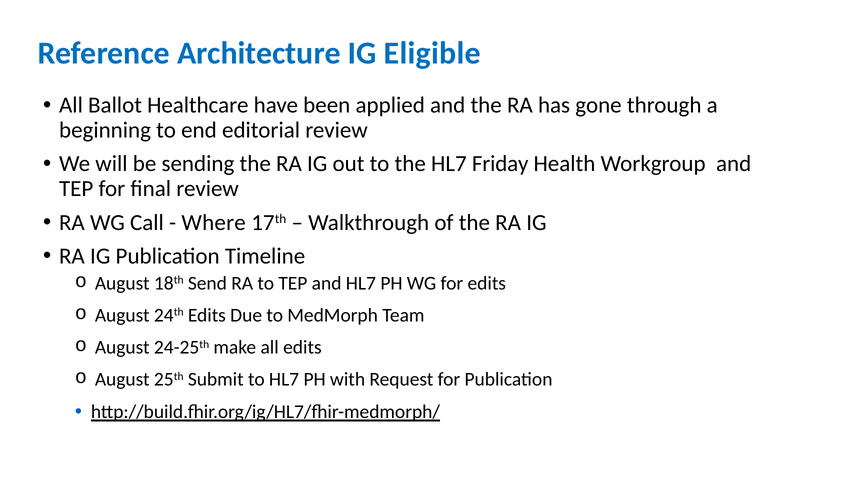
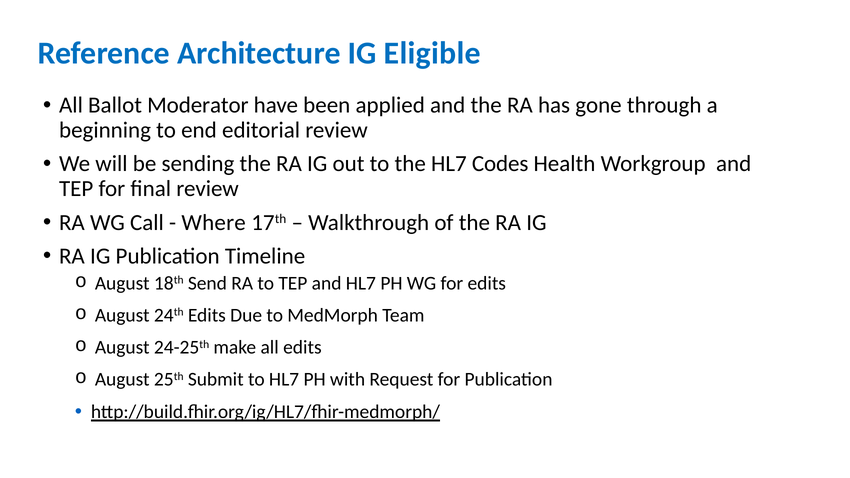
Healthcare: Healthcare -> Moderator
Friday: Friday -> Codes
